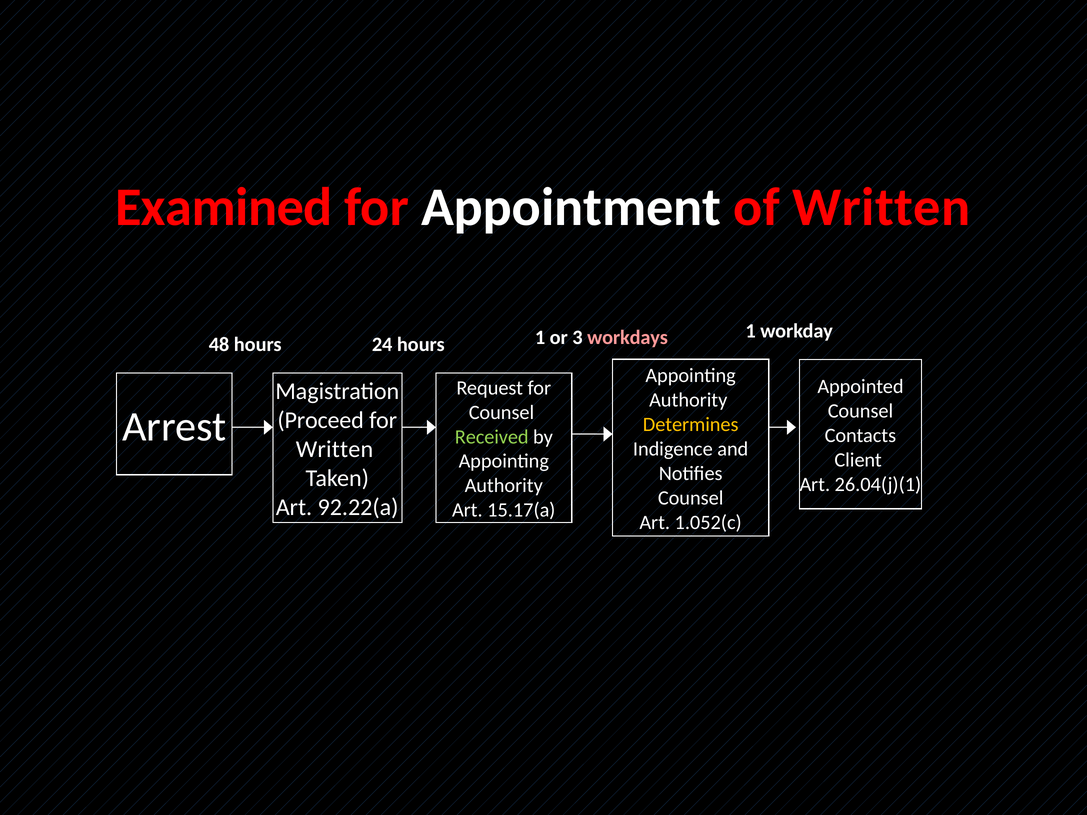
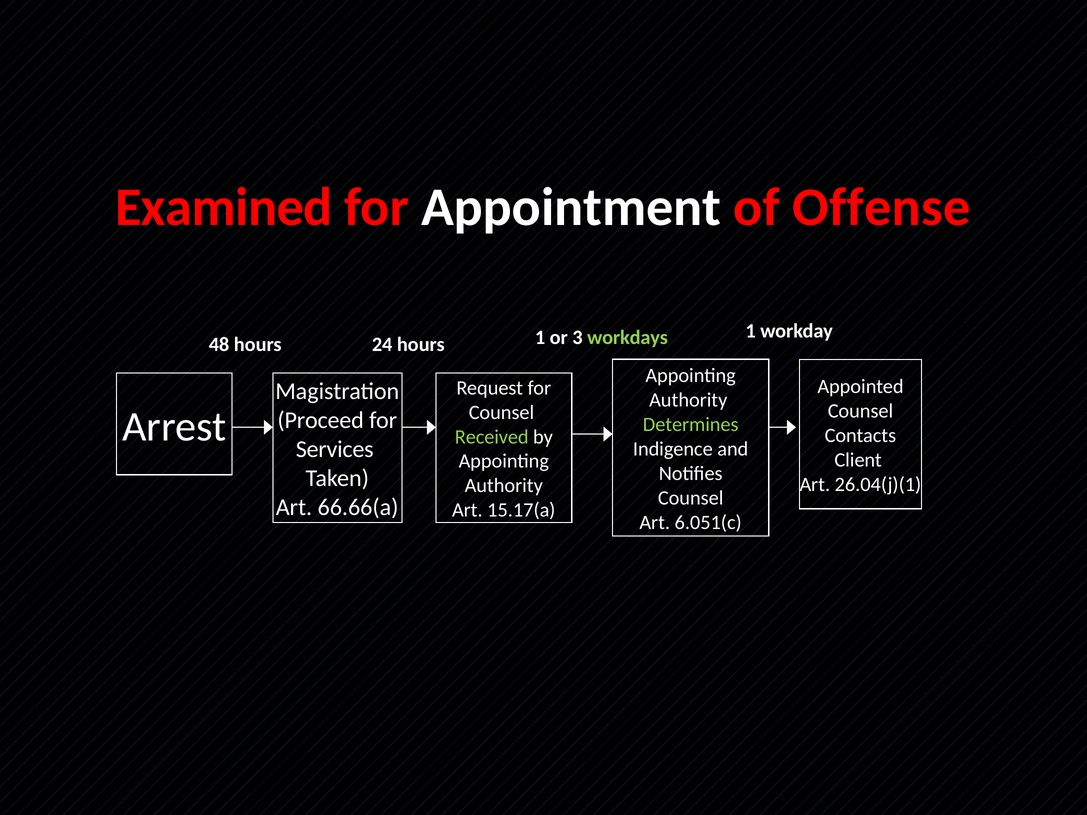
of Written: Written -> Offense
workdays colour: pink -> light green
Determines colour: yellow -> light green
Written at (334, 449): Written -> Services
92.22(a: 92.22(a -> 66.66(a
1.052(c: 1.052(c -> 6.051(c
